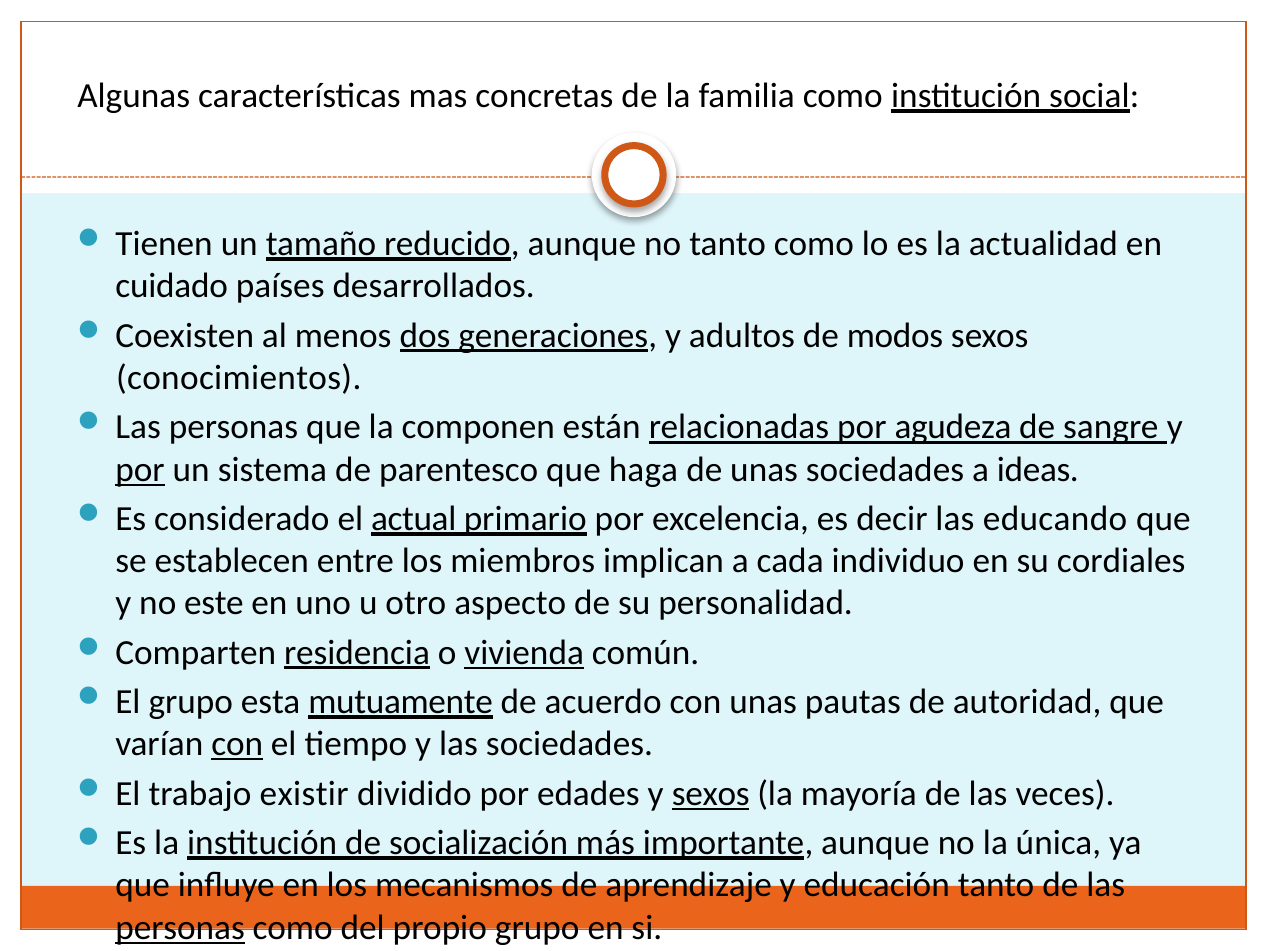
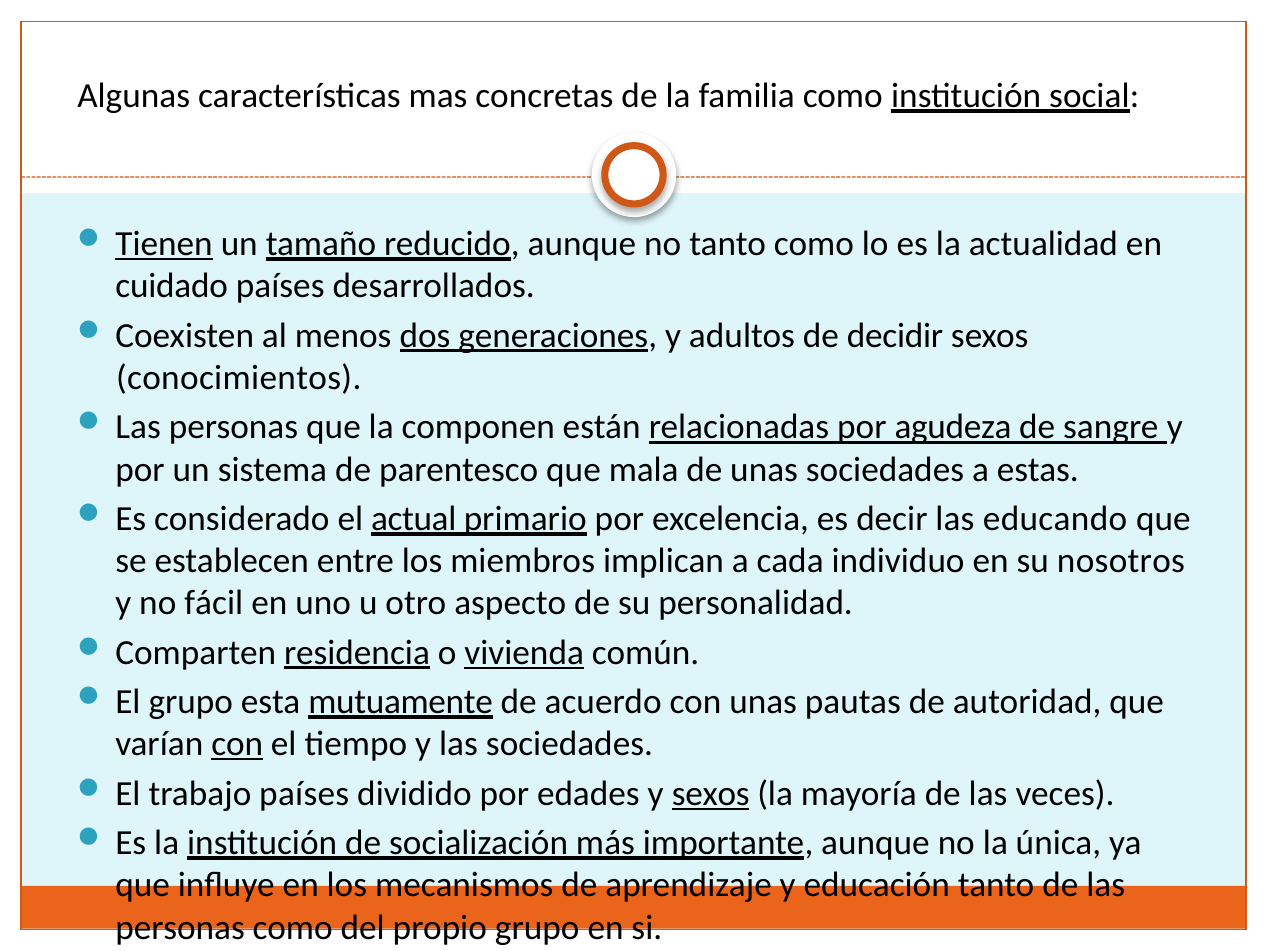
Tienen underline: none -> present
modos: modos -> decidir
por at (140, 469) underline: present -> none
haga: haga -> mala
ideas: ideas -> estas
cordiales: cordiales -> nosotros
este: este -> fácil
trabajo existir: existir -> países
personas at (180, 927) underline: present -> none
